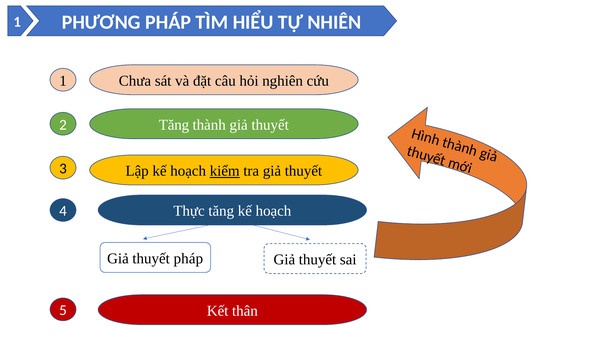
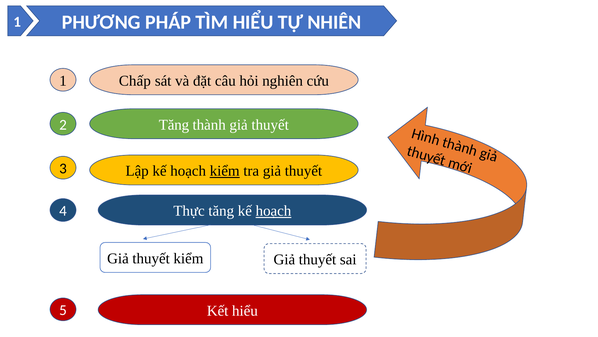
Chưa: Chưa -> Chấp
hoạch at (273, 211) underline: none -> present
thuyết pháp: pháp -> kiểm
Kết thân: thân -> hiểu
